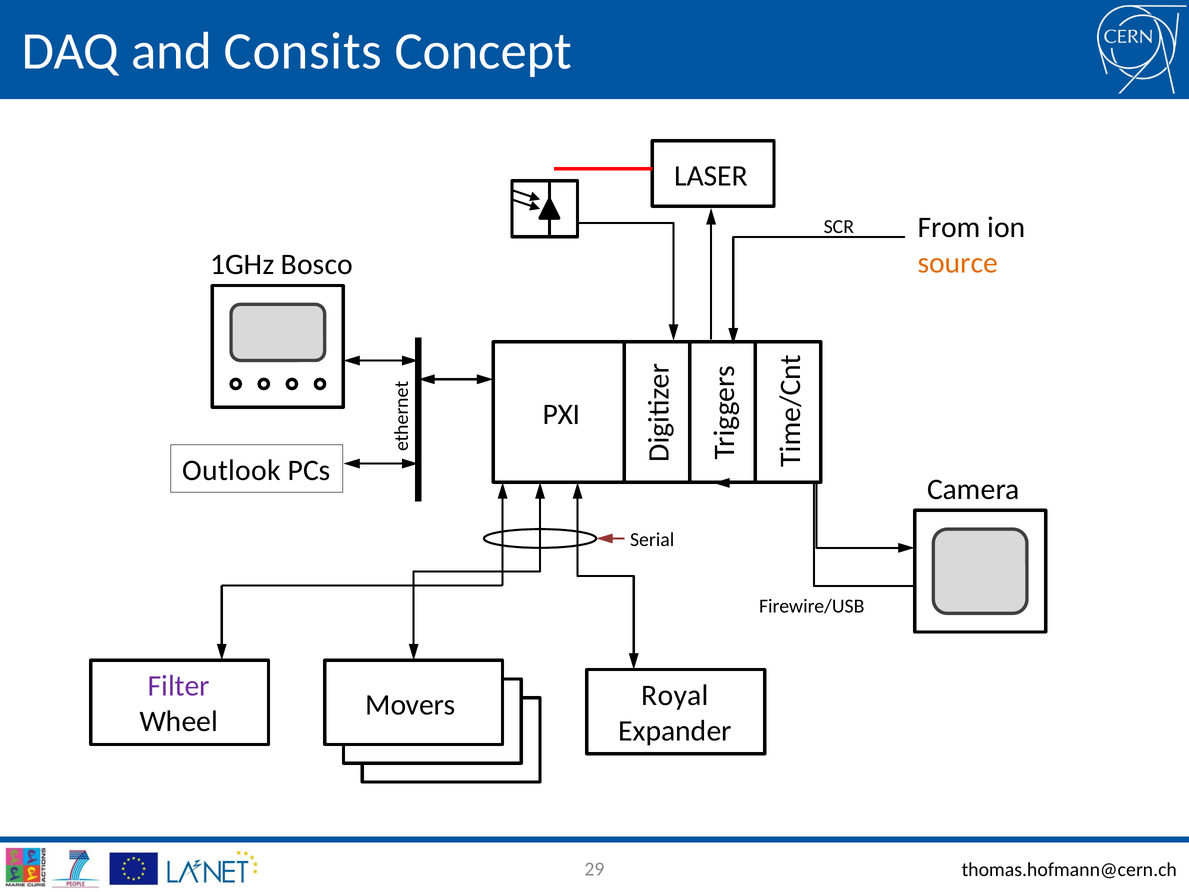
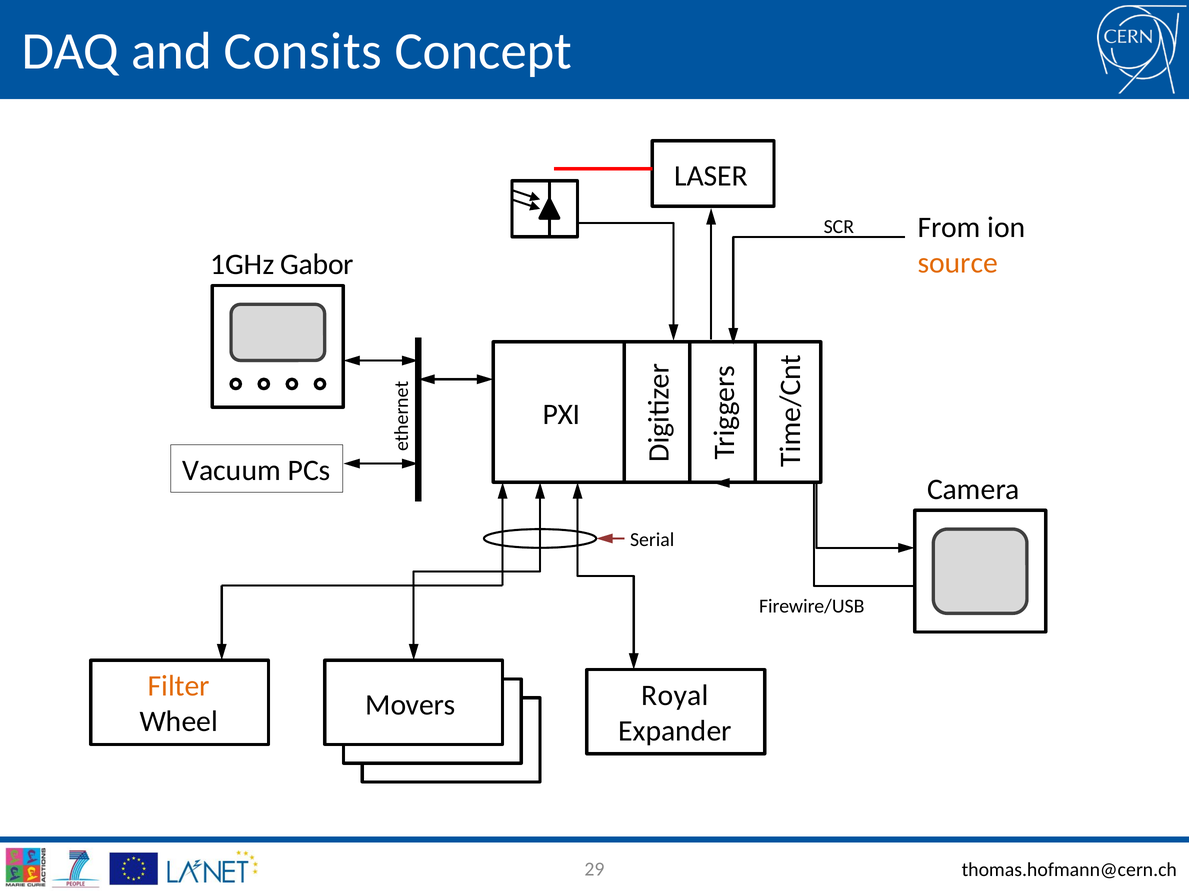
Bosco: Bosco -> Gabor
Outlook: Outlook -> Vacuum
Filter colour: purple -> orange
